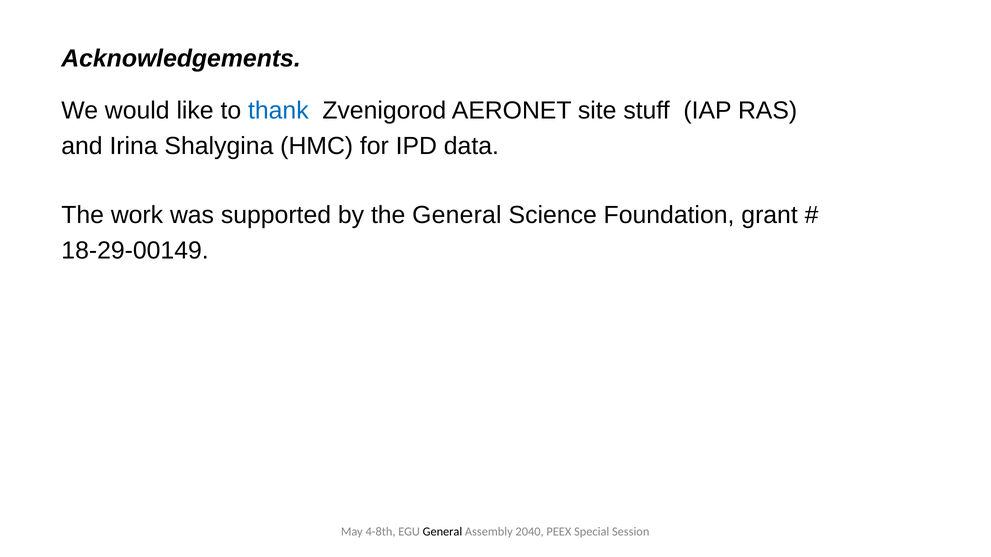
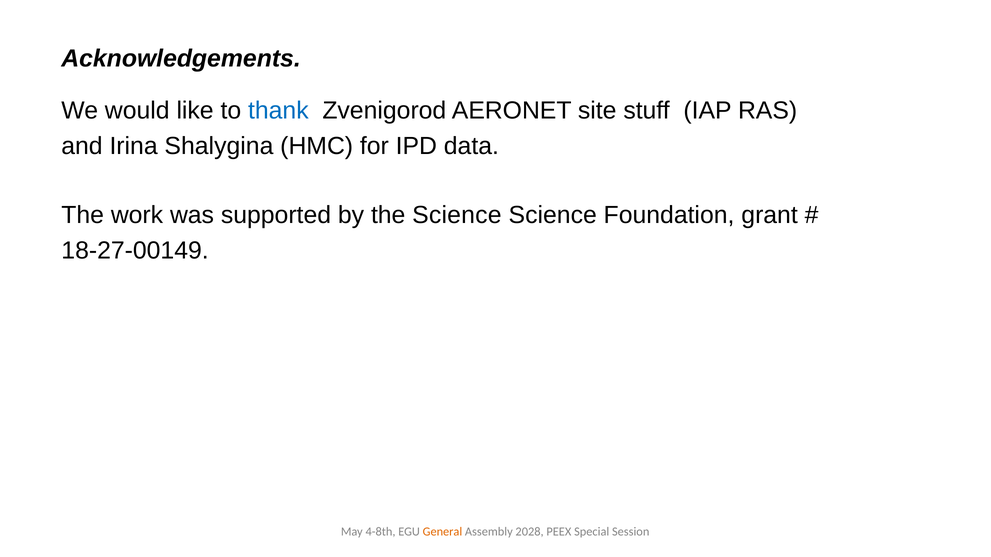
the General: General -> Science
18-29-00149: 18-29-00149 -> 18-27-00149
General at (442, 532) colour: black -> orange
2040: 2040 -> 2028
